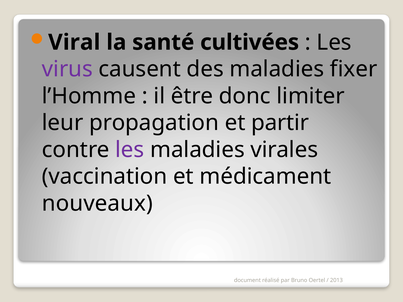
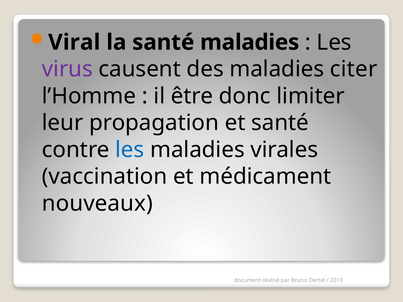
santé cultivées: cultivées -> maladies
fixer: fixer -> citer
et partir: partir -> santé
les at (130, 150) colour: purple -> blue
